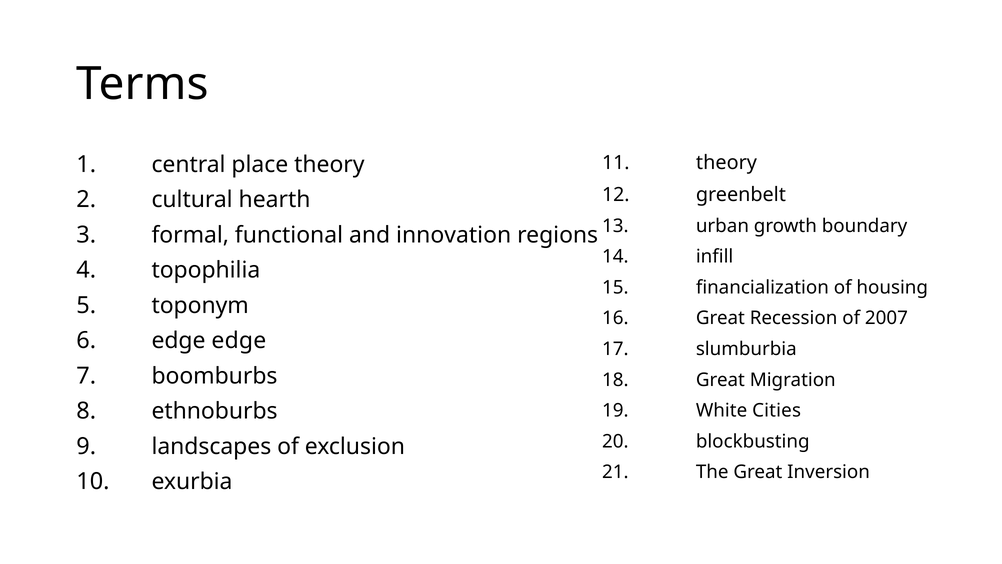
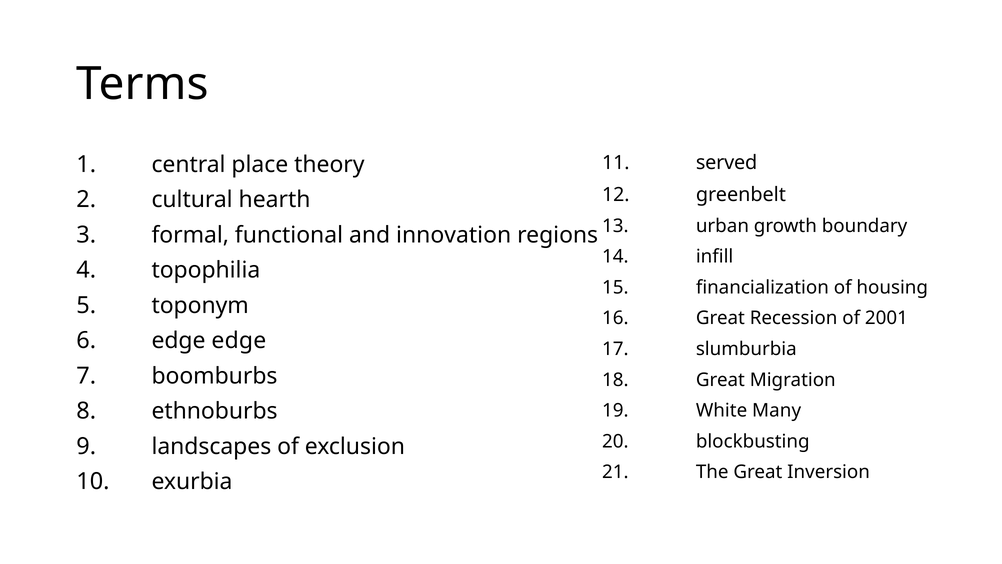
theory at (726, 163): theory -> served
2007: 2007 -> 2001
Cities: Cities -> Many
